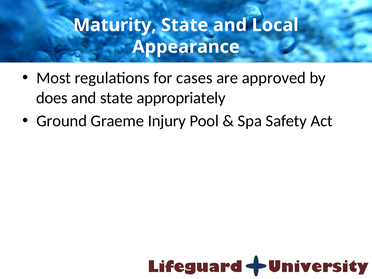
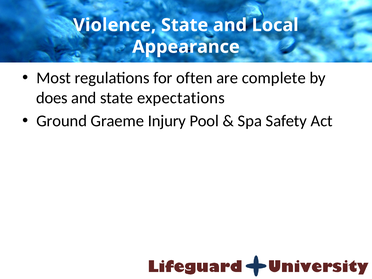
Maturity: Maturity -> Violence
cases: cases -> often
approved: approved -> complete
appropriately: appropriately -> expectations
